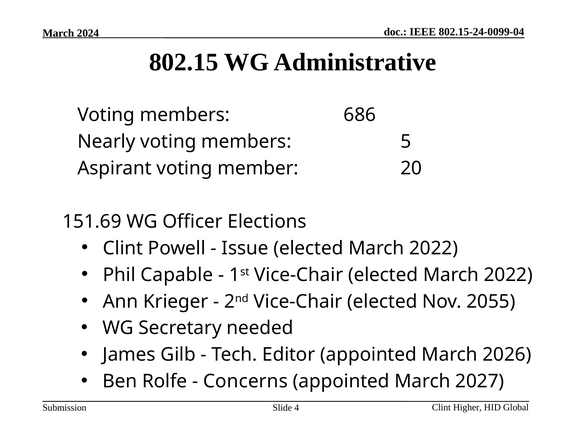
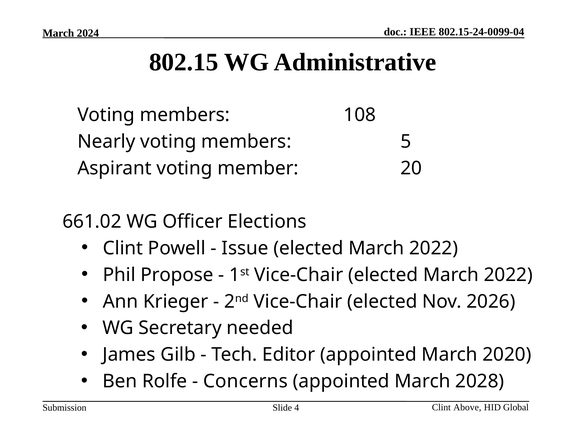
686: 686 -> 108
151.69: 151.69 -> 661.02
Capable: Capable -> Propose
2055: 2055 -> 2026
2026: 2026 -> 2020
2027: 2027 -> 2028
Higher: Higher -> Above
